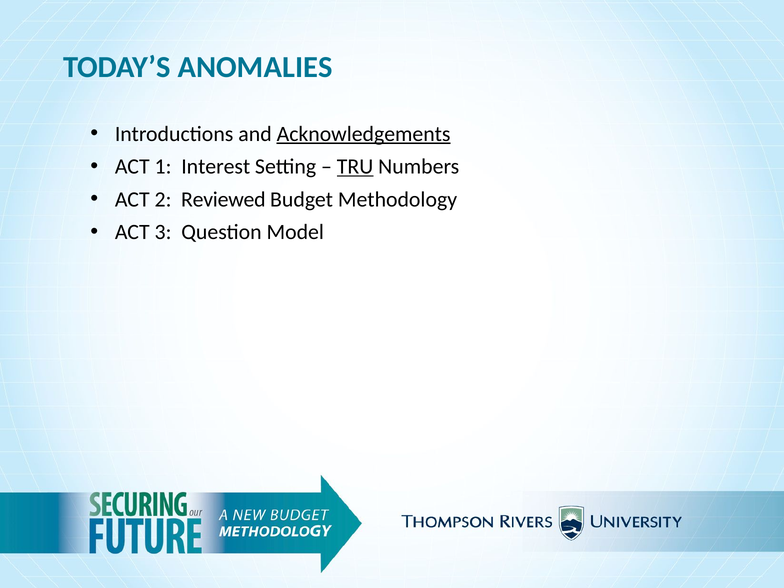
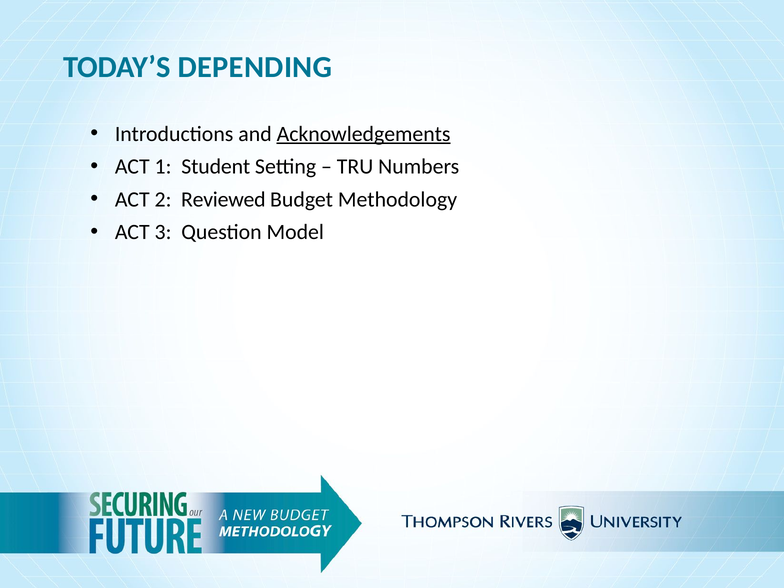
ANOMALIES: ANOMALIES -> DEPENDING
Interest: Interest -> Student
TRU underline: present -> none
